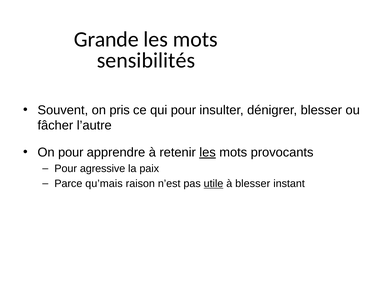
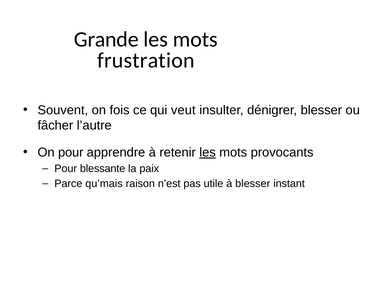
sensibilités: sensibilités -> frustration
pris: pris -> fois
qui pour: pour -> veut
agressive: agressive -> blessante
utile underline: present -> none
